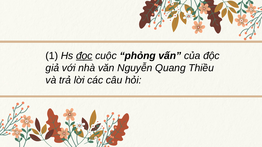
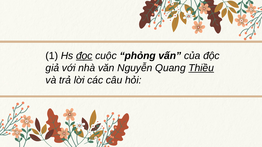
Thiều underline: none -> present
